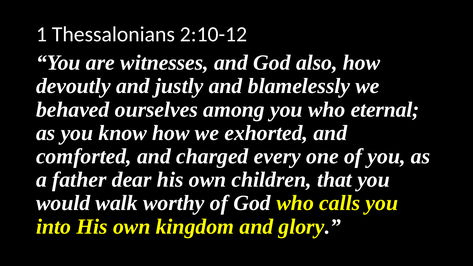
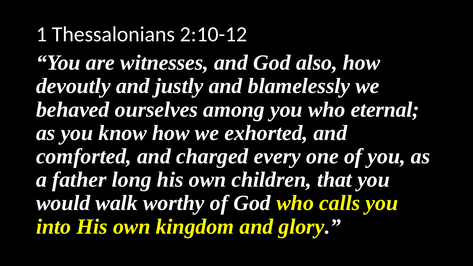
dear: dear -> long
